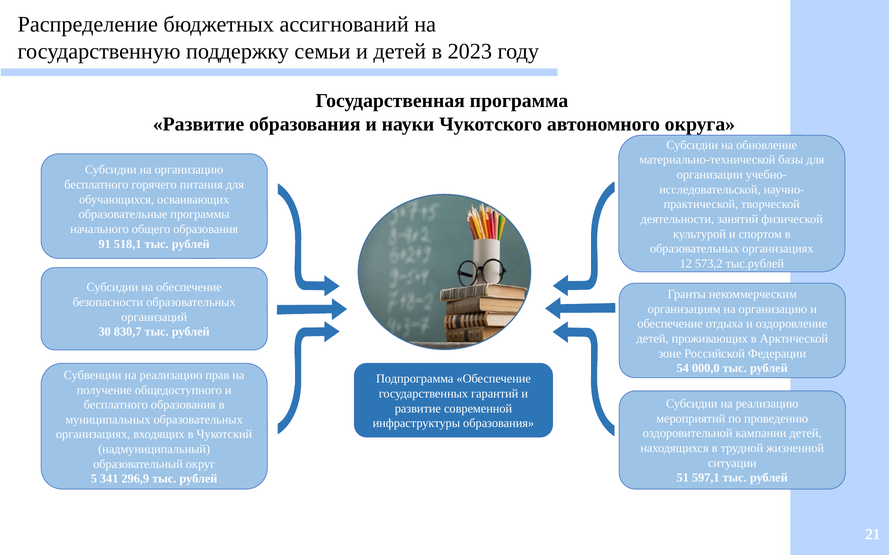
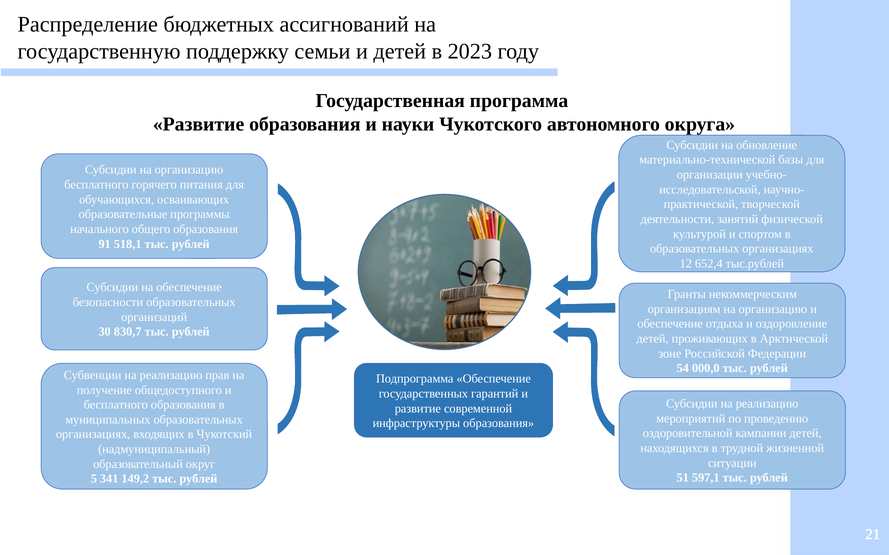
573,2: 573,2 -> 652,4
296,9: 296,9 -> 149,2
